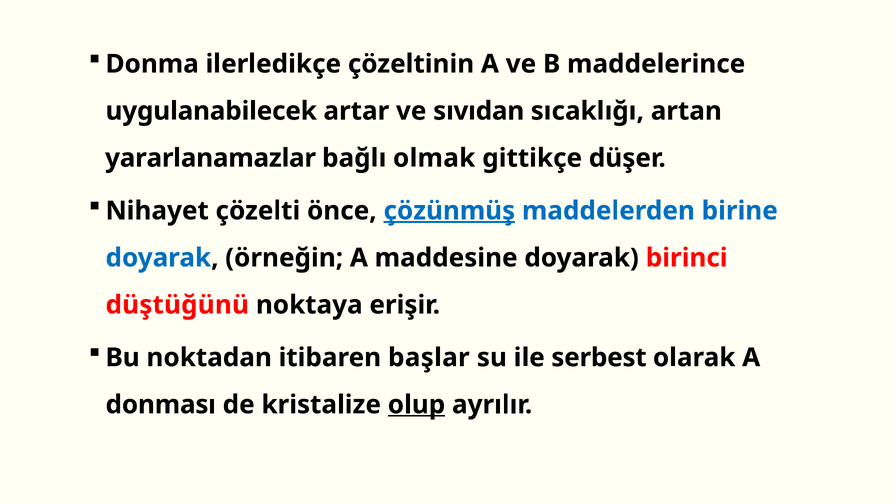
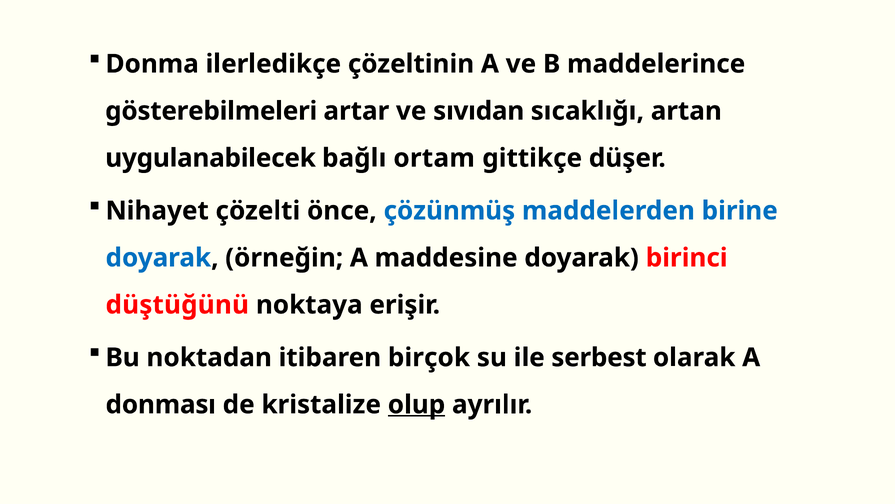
uygulanabilecek: uygulanabilecek -> gösterebilmeleri
yararlanamazlar: yararlanamazlar -> uygulanabilecek
olmak: olmak -> ortam
çözünmüş underline: present -> none
başlar: başlar -> birçok
